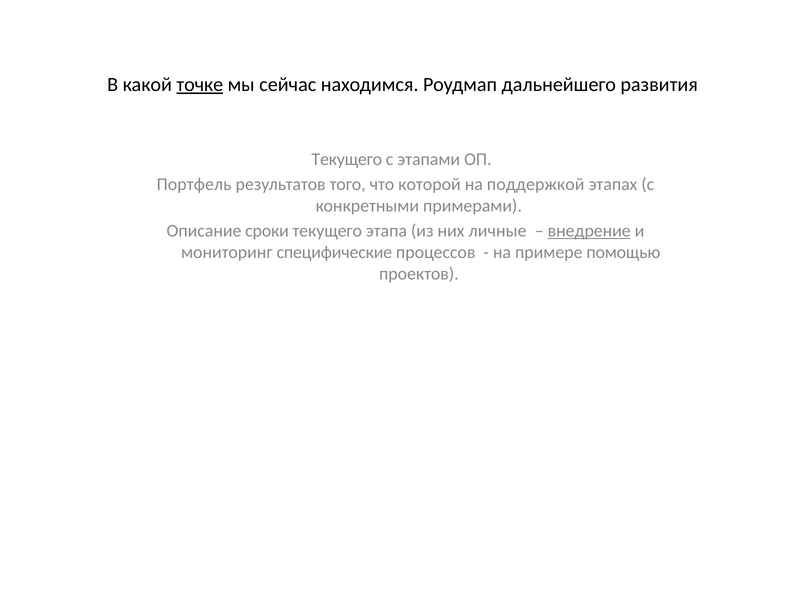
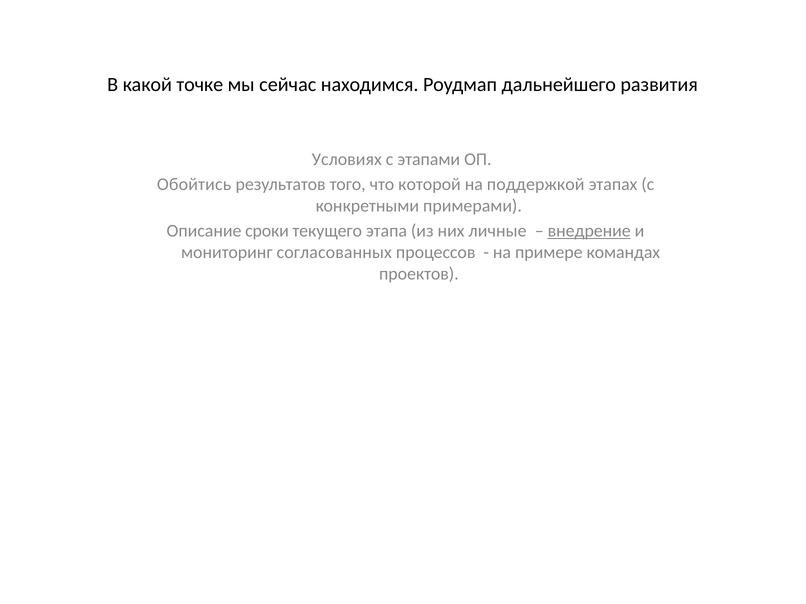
точке underline: present -> none
Текущего at (347, 160): Текущего -> Условиях
Портфель: Портфель -> Обойтись
специфические: специфические -> согласованных
помощью: помощью -> командах
